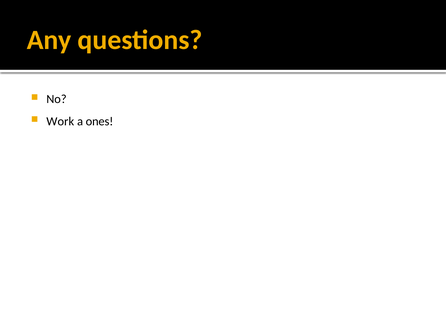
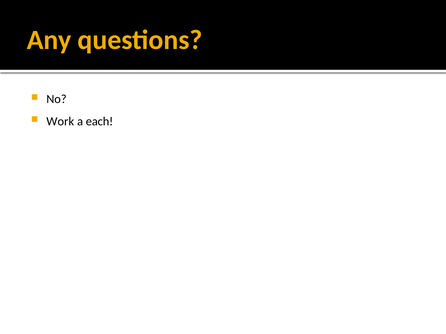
ones: ones -> each
